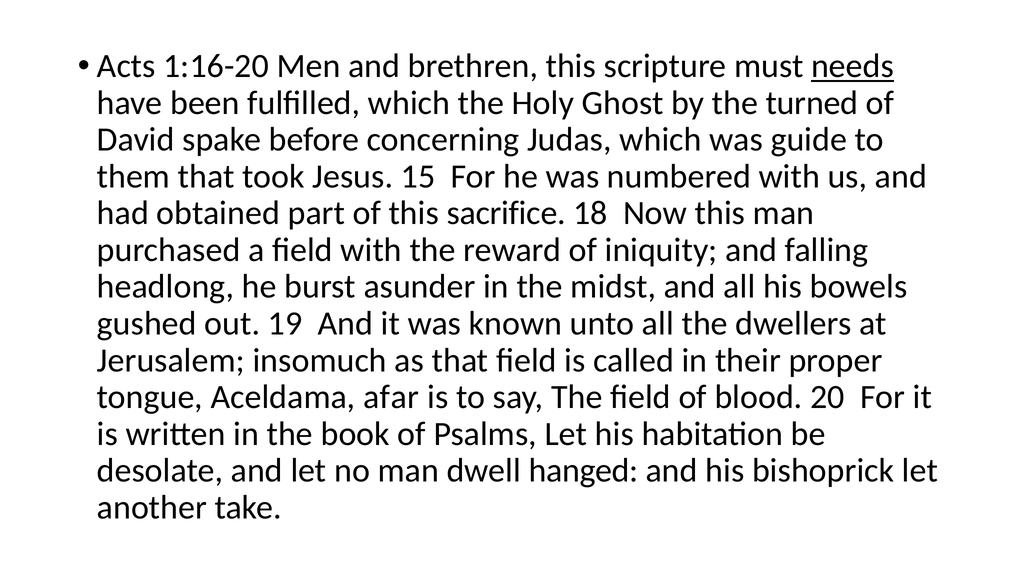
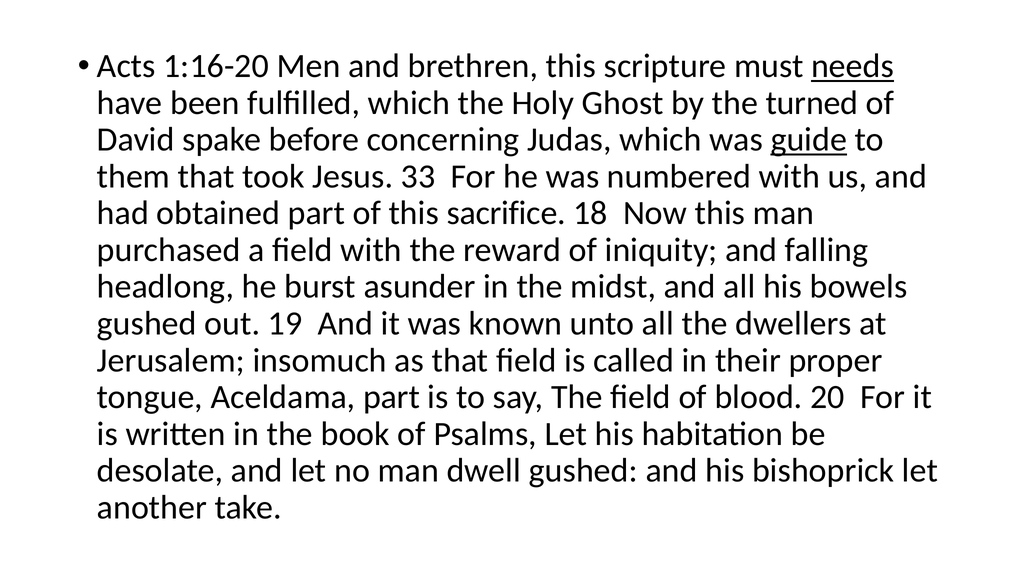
guide underline: none -> present
15: 15 -> 33
Aceldama afar: afar -> part
dwell hanged: hanged -> gushed
